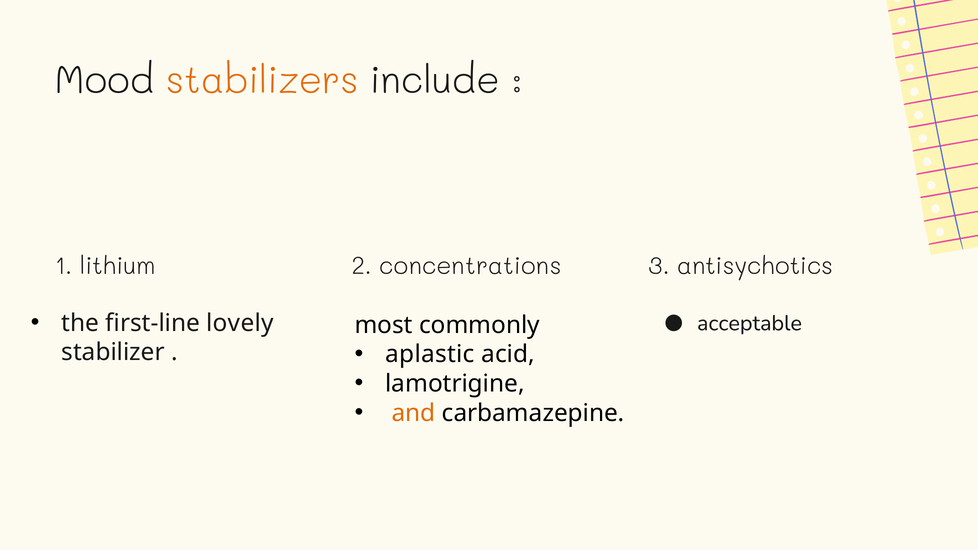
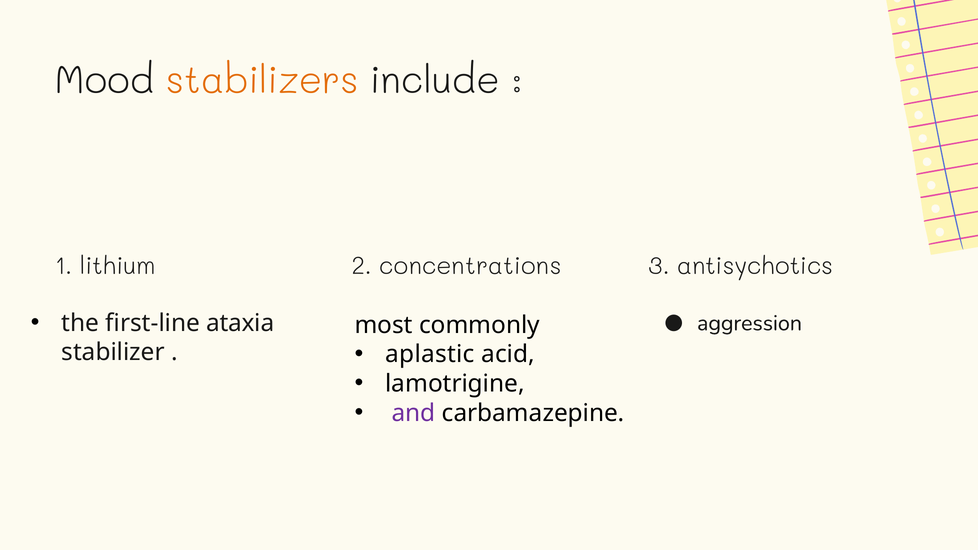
lovely: lovely -> ataxia
acceptable: acceptable -> aggression
and colour: orange -> purple
